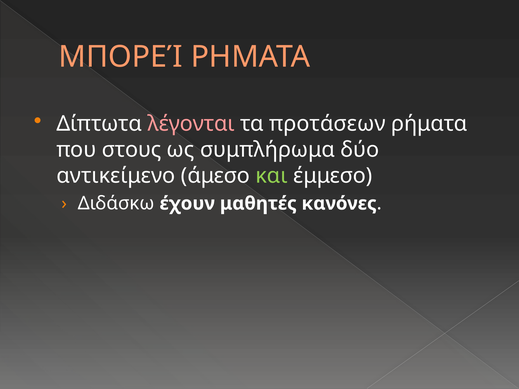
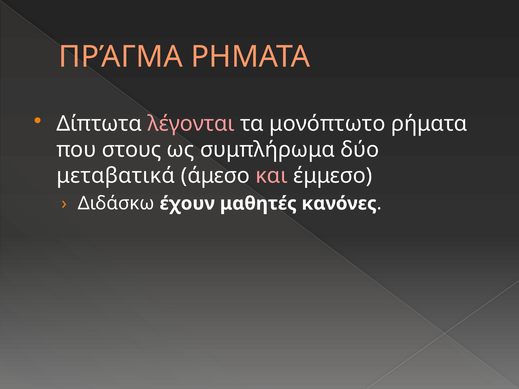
ΜΠΟΡΕΊ: ΜΠΟΡΕΊ -> ΠΡΆΓΜΑ
προτάσεων: προτάσεων -> μονόπτωτο
αντικείμενο: αντικείμενο -> μεταβατικά
και colour: light green -> pink
